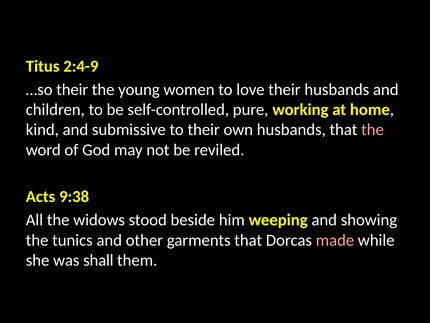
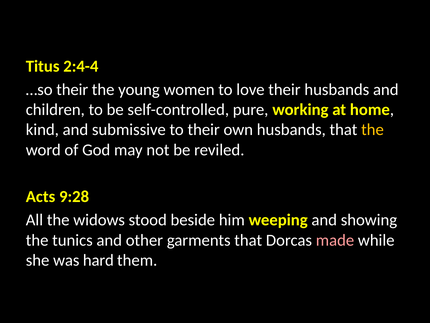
2:4-9: 2:4-9 -> 2:4-4
the at (372, 130) colour: pink -> yellow
9:38: 9:38 -> 9:28
shall: shall -> hard
